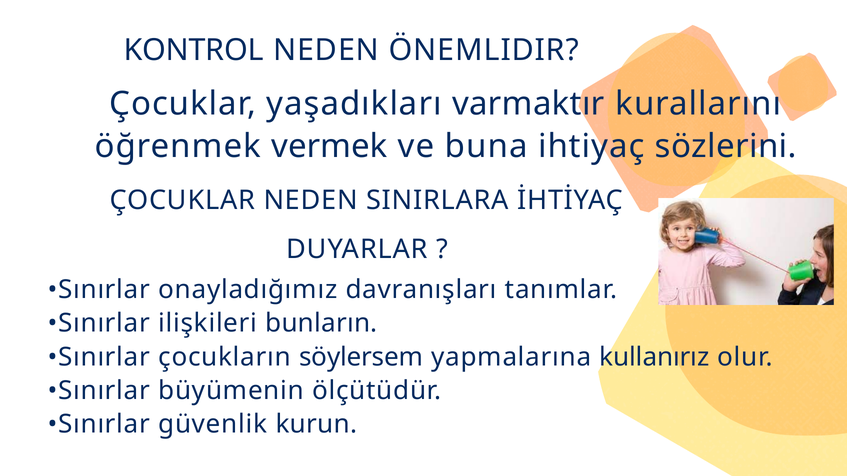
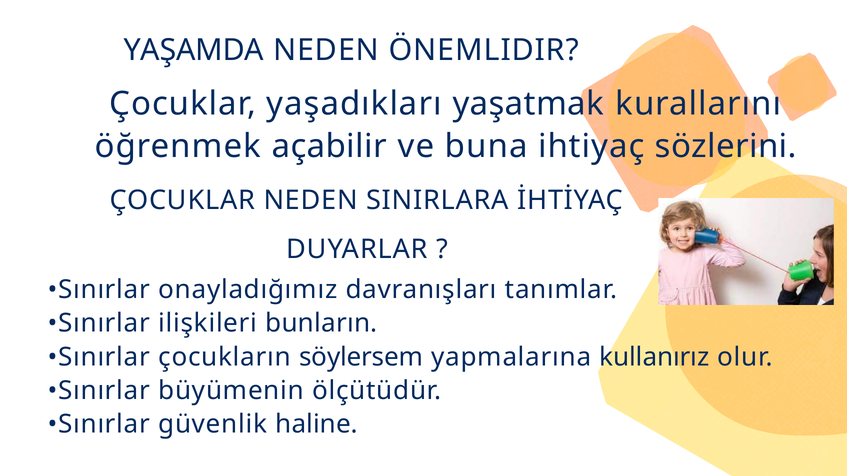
KONTROL: KONTROL -> YAŞAMDA
varmaktır: varmaktır -> yaşatmak
vermek: vermek -> açabilir
kurun: kurun -> haline
